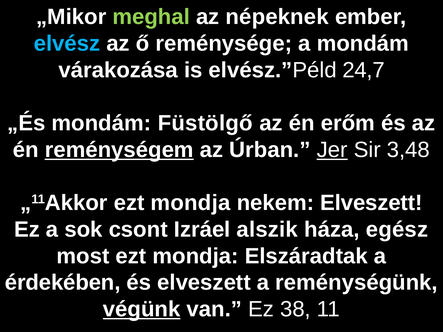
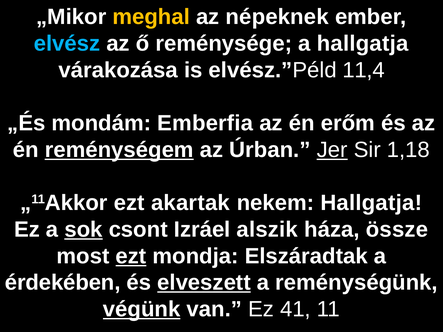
meghal colour: light green -> yellow
a mondám: mondám -> hallgatja
24,7: 24,7 -> 11,4
Füstölgő: Füstölgő -> Emberfia
3,48: 3,48 -> 1,18
„11Akkor ezt mondja: mondja -> akartak
nekem Elveszett: Elveszett -> Hallgatja
sok underline: none -> present
egész: egész -> össze
ezt at (131, 256) underline: none -> present
elveszett at (204, 283) underline: none -> present
38: 38 -> 41
